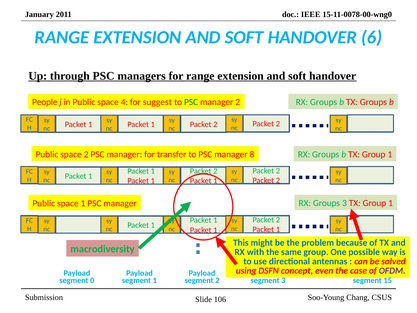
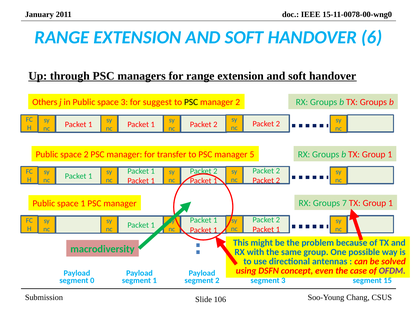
People: People -> Others
space 4: 4 -> 3
PSC at (191, 102) colour: green -> black
8: 8 -> 5
Groups 3: 3 -> 7
